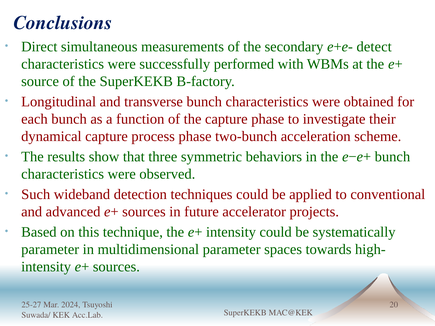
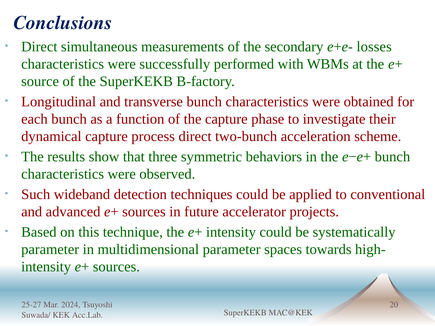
detect: detect -> losses
process phase: phase -> direct
